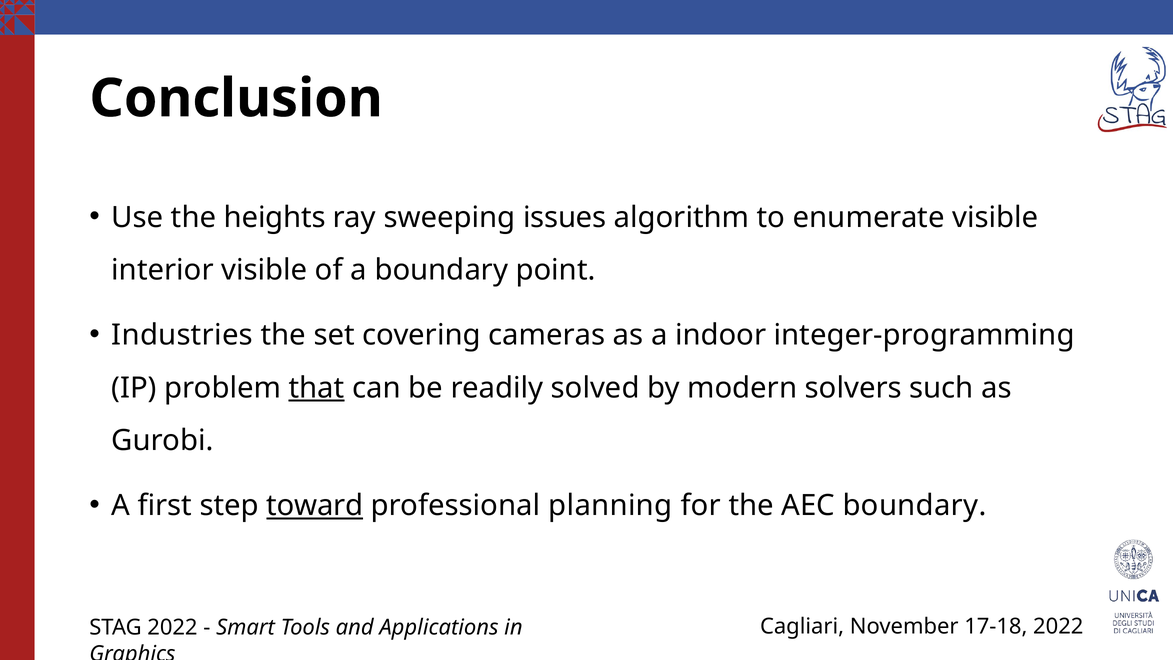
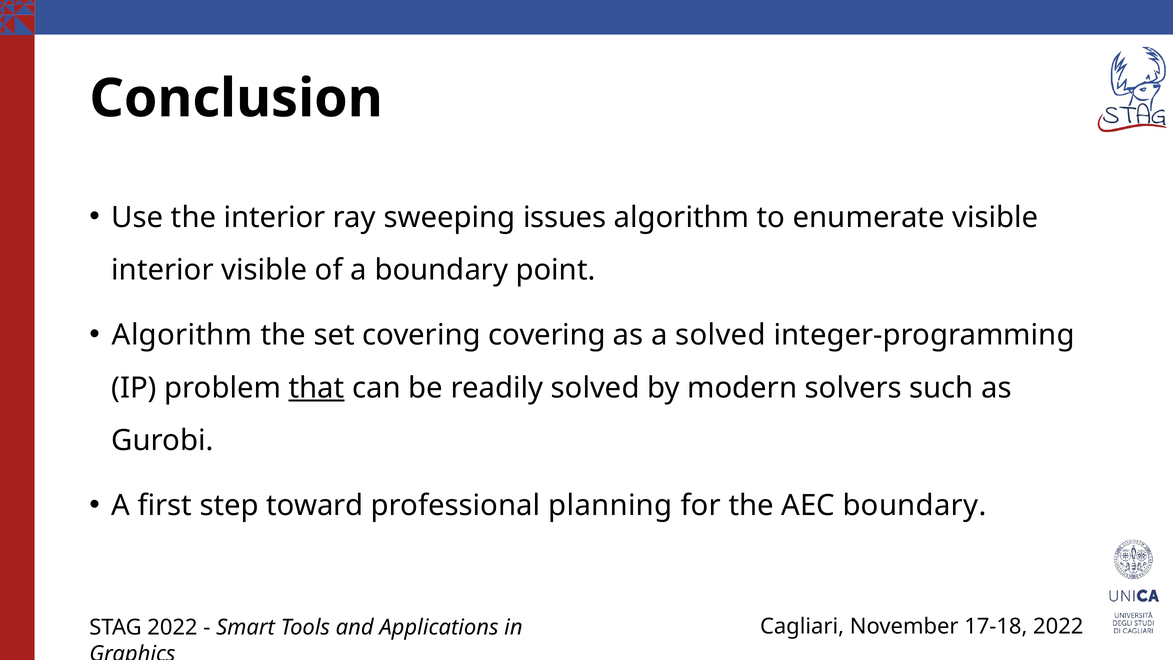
the heights: heights -> interior
Industries at (182, 335): Industries -> Algorithm
covering cameras: cameras -> covering
a indoor: indoor -> solved
toward underline: present -> none
